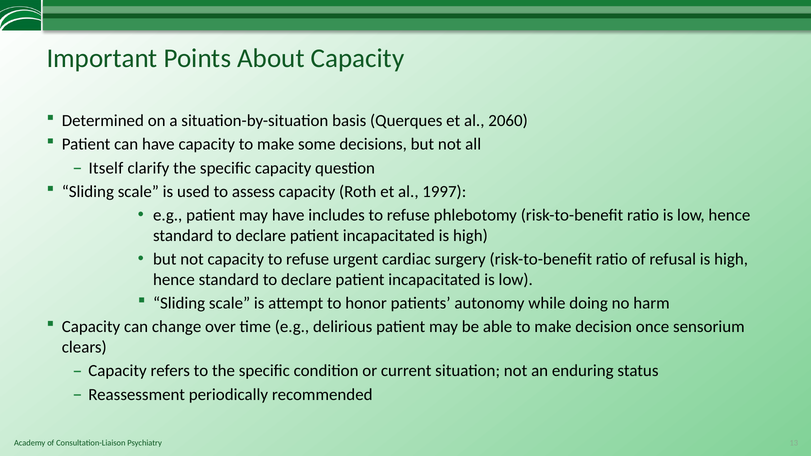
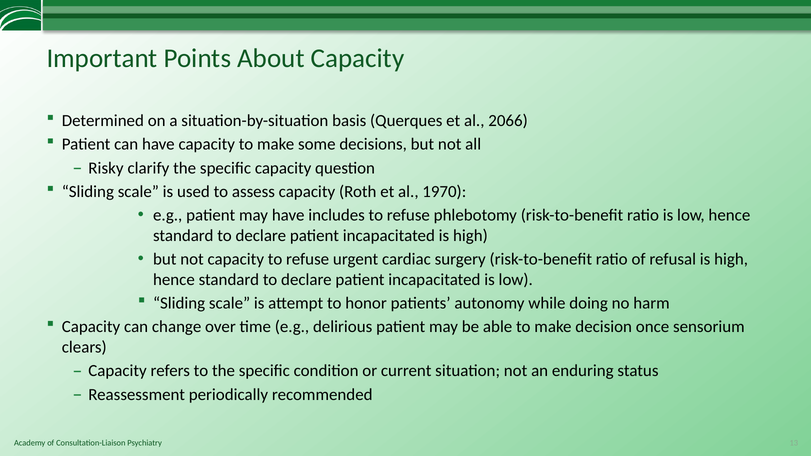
2060: 2060 -> 2066
Itself: Itself -> Risky
1997: 1997 -> 1970
